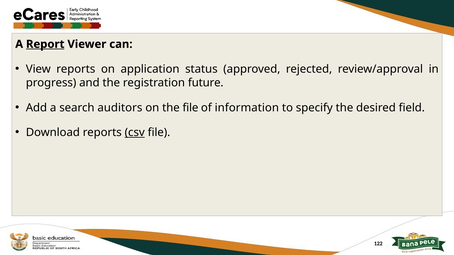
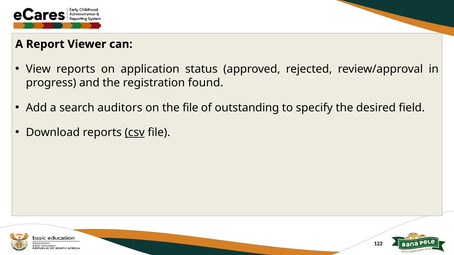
Report underline: present -> none
future: future -> found
information: information -> outstanding
